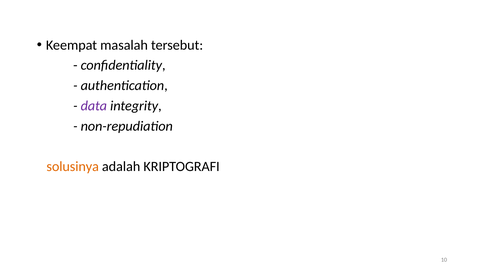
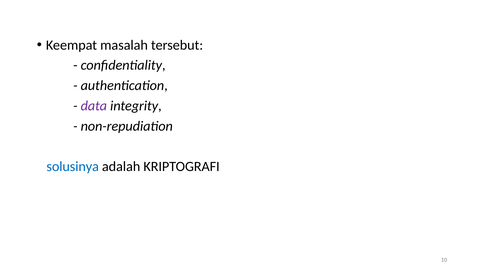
solusinya colour: orange -> blue
